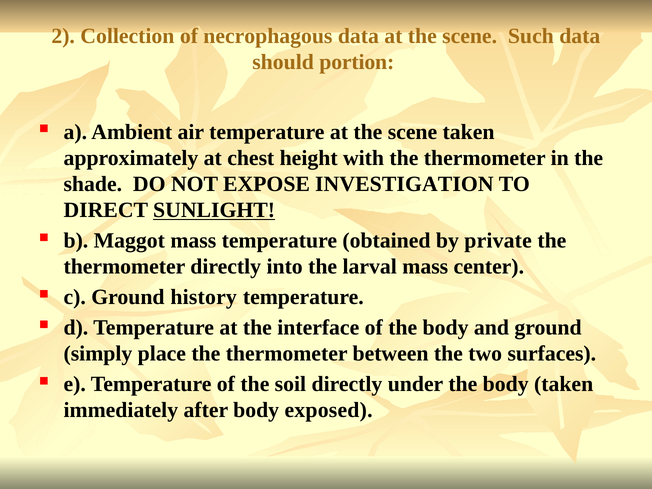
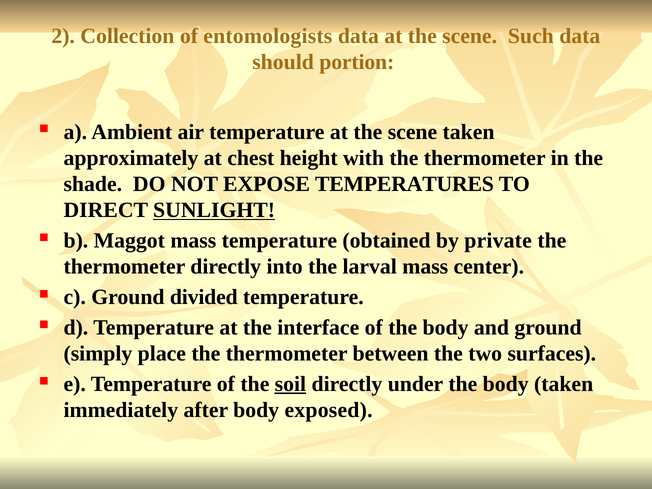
necrophagous: necrophagous -> entomologists
INVESTIGATION: INVESTIGATION -> TEMPERATURES
history: history -> divided
soil underline: none -> present
